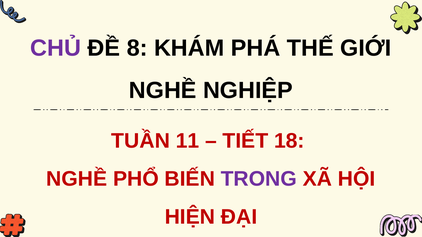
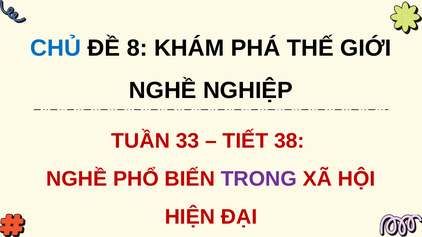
CHỦ colour: purple -> blue
11: 11 -> 33
18: 18 -> 38
